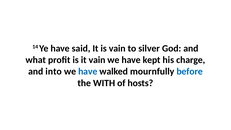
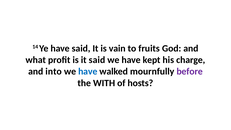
silver: silver -> fruits
it vain: vain -> said
before colour: blue -> purple
